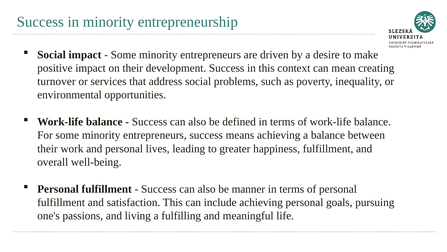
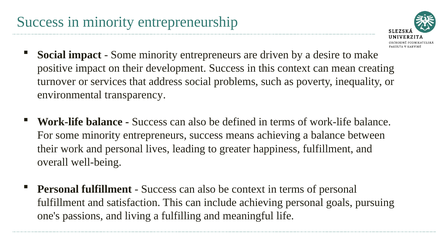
opportunities: opportunities -> transparency
be manner: manner -> context
